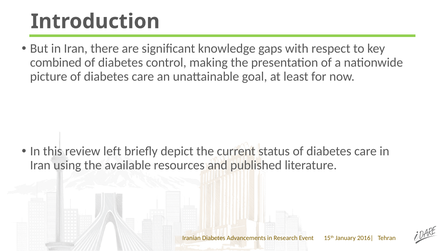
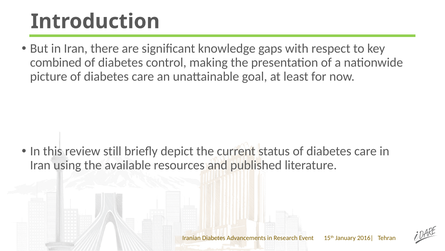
left: left -> still
